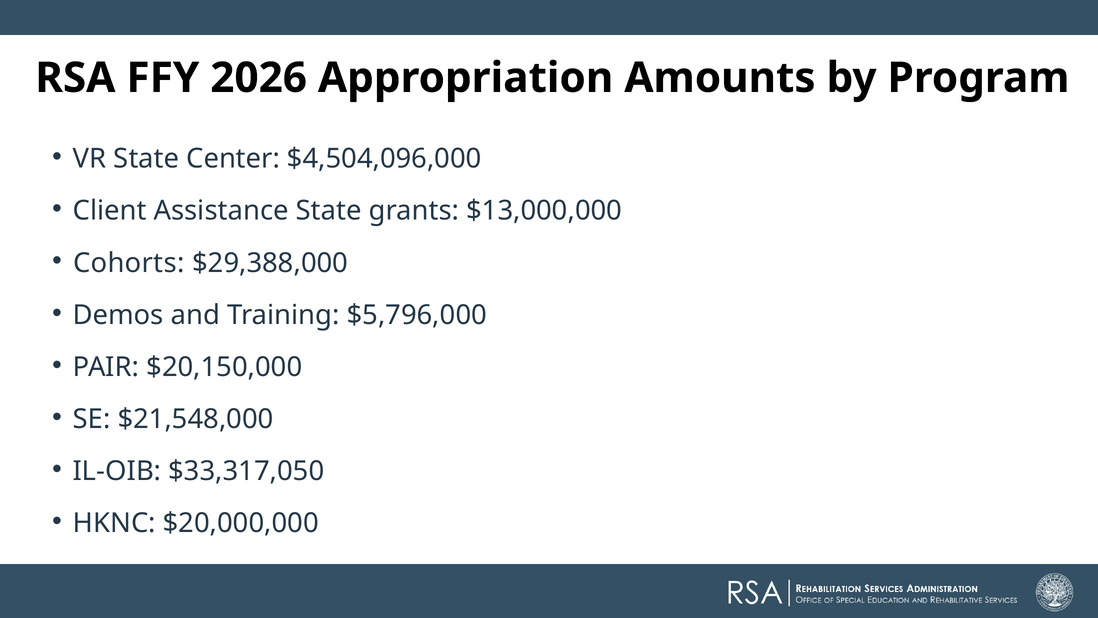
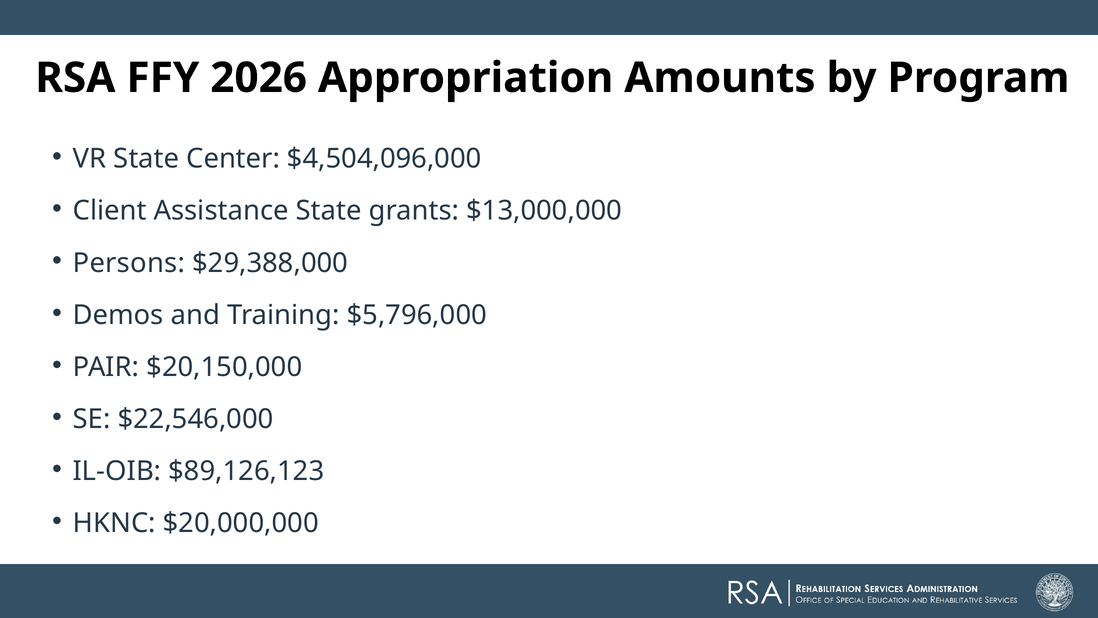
Cohorts: Cohorts -> Persons
$21,548,000: $21,548,000 -> $22,546,000
$33,317,050: $33,317,050 -> $89,126,123
